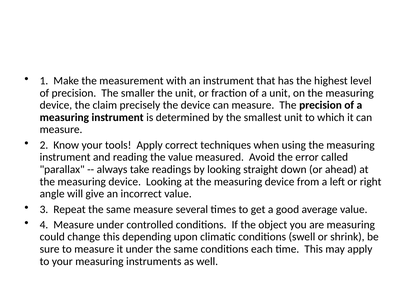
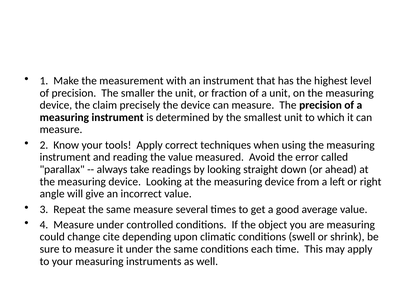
change this: this -> cite
